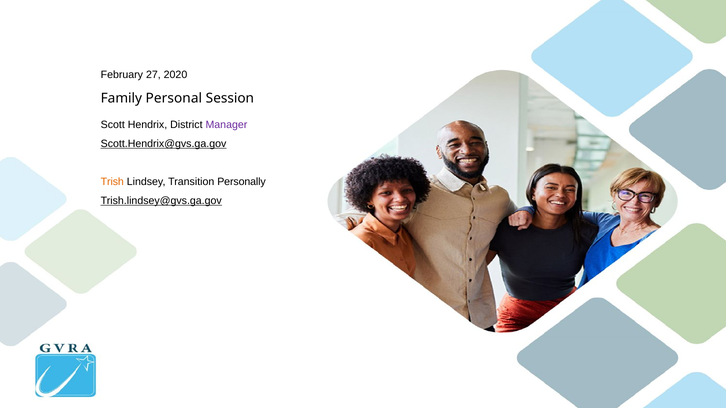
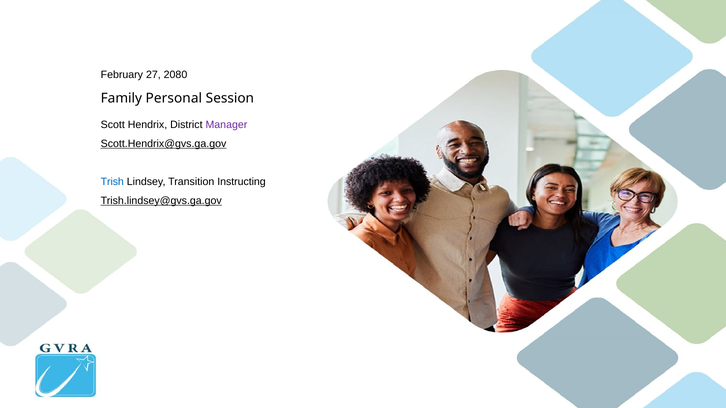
2020: 2020 -> 2080
Trish colour: orange -> blue
Personally: Personally -> Instructing
